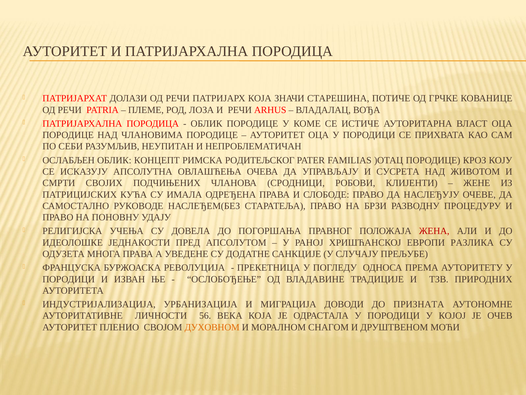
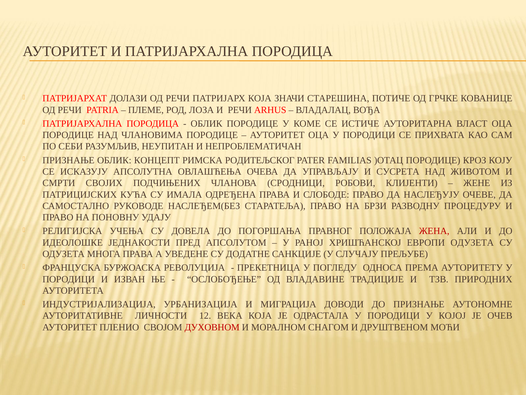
ОСЛАБЉЕН at (69, 160): ОСЛАБЉЕН -> ПРИЗНАЊЕ
ЕВРОПИ РАЗЛИКА: РАЗЛИКА -> ОДУЗЕТА
ДО ПРИЗНАТА: ПРИЗНАТА -> ПРИЗНАЊЕ
56: 56 -> 12
ДУХОВНОМ colour: orange -> red
